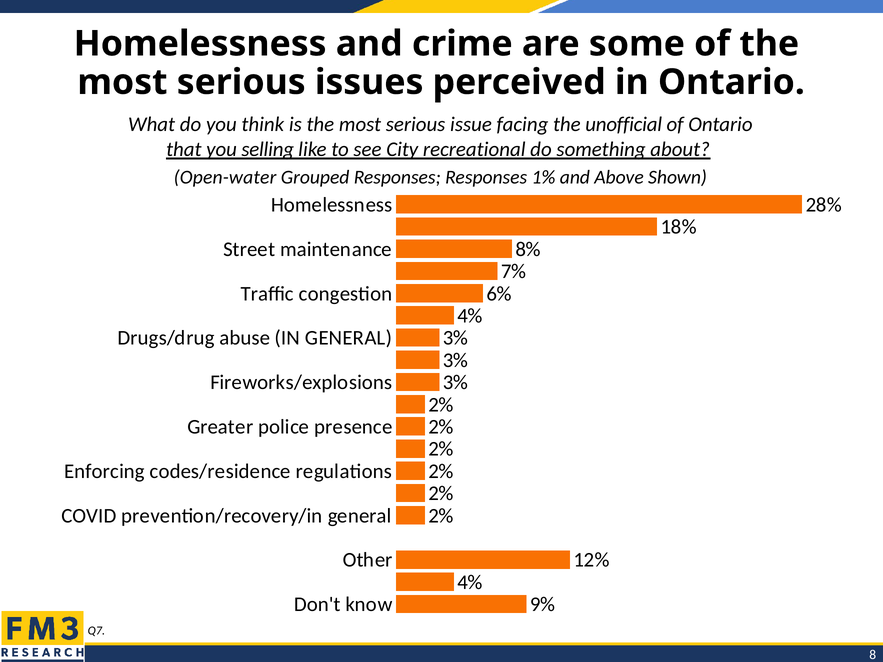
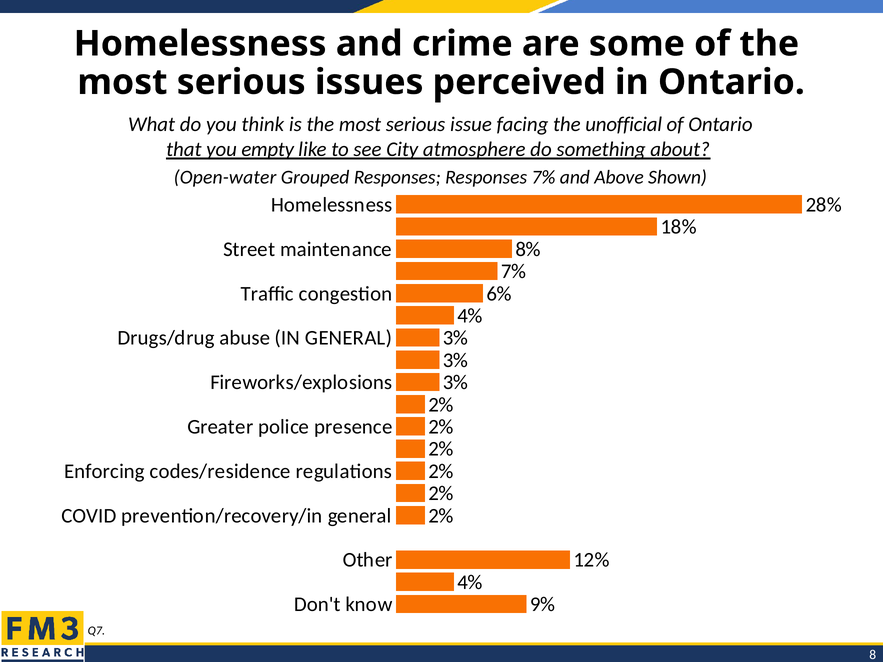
selling: selling -> empty
recreational: recreational -> atmosphere
Responses 1%: 1% -> 7%
